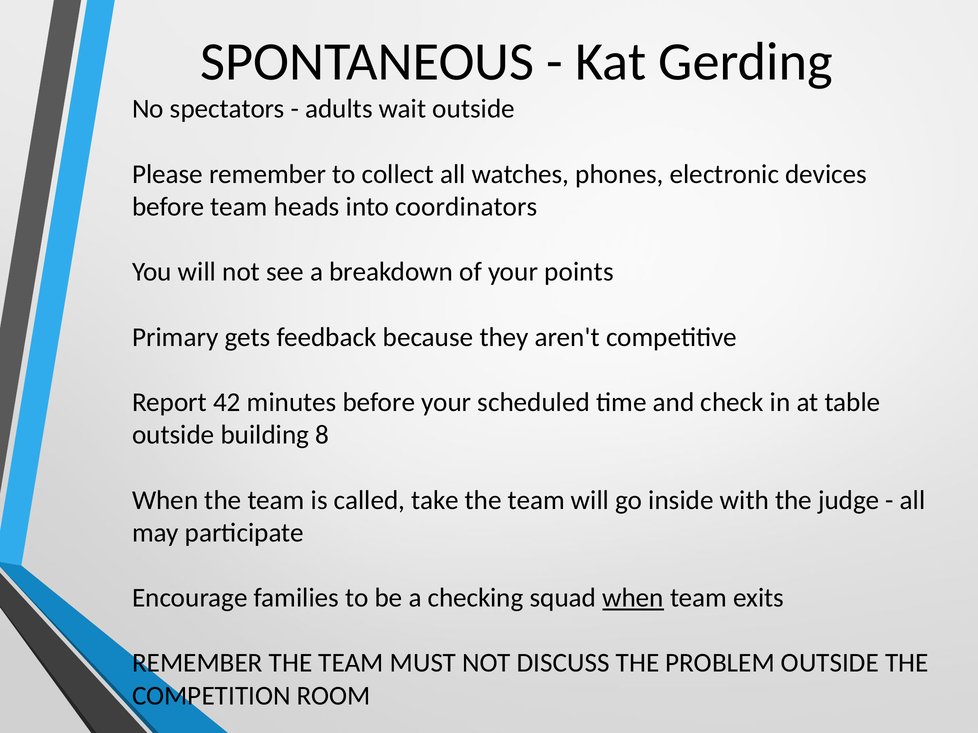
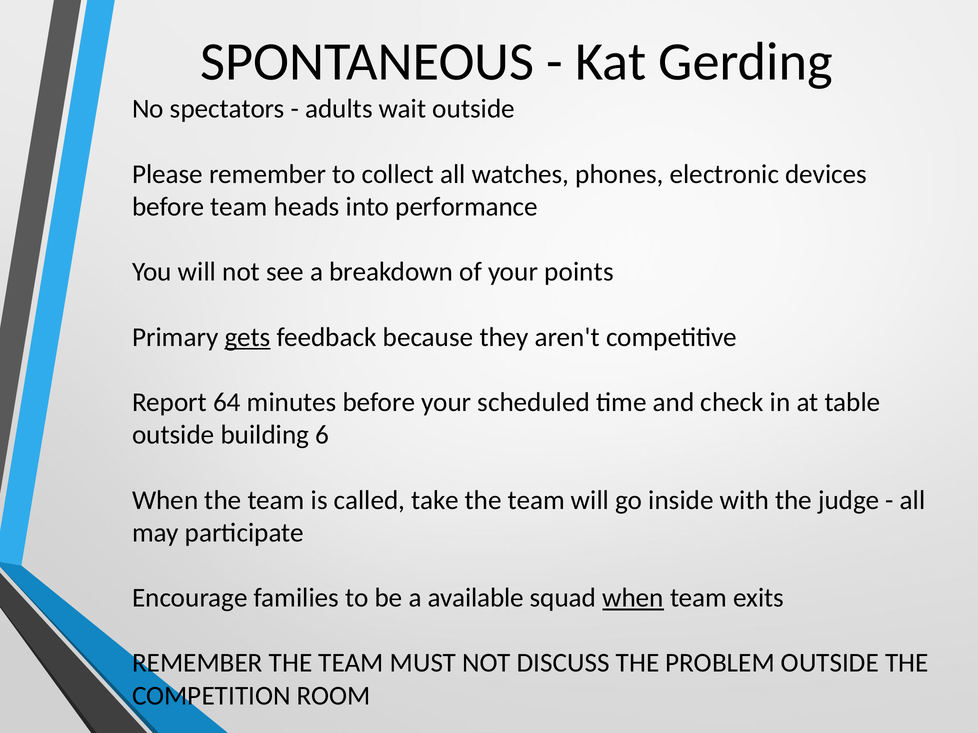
coordinators: coordinators -> performance
gets underline: none -> present
42: 42 -> 64
8: 8 -> 6
checking: checking -> available
